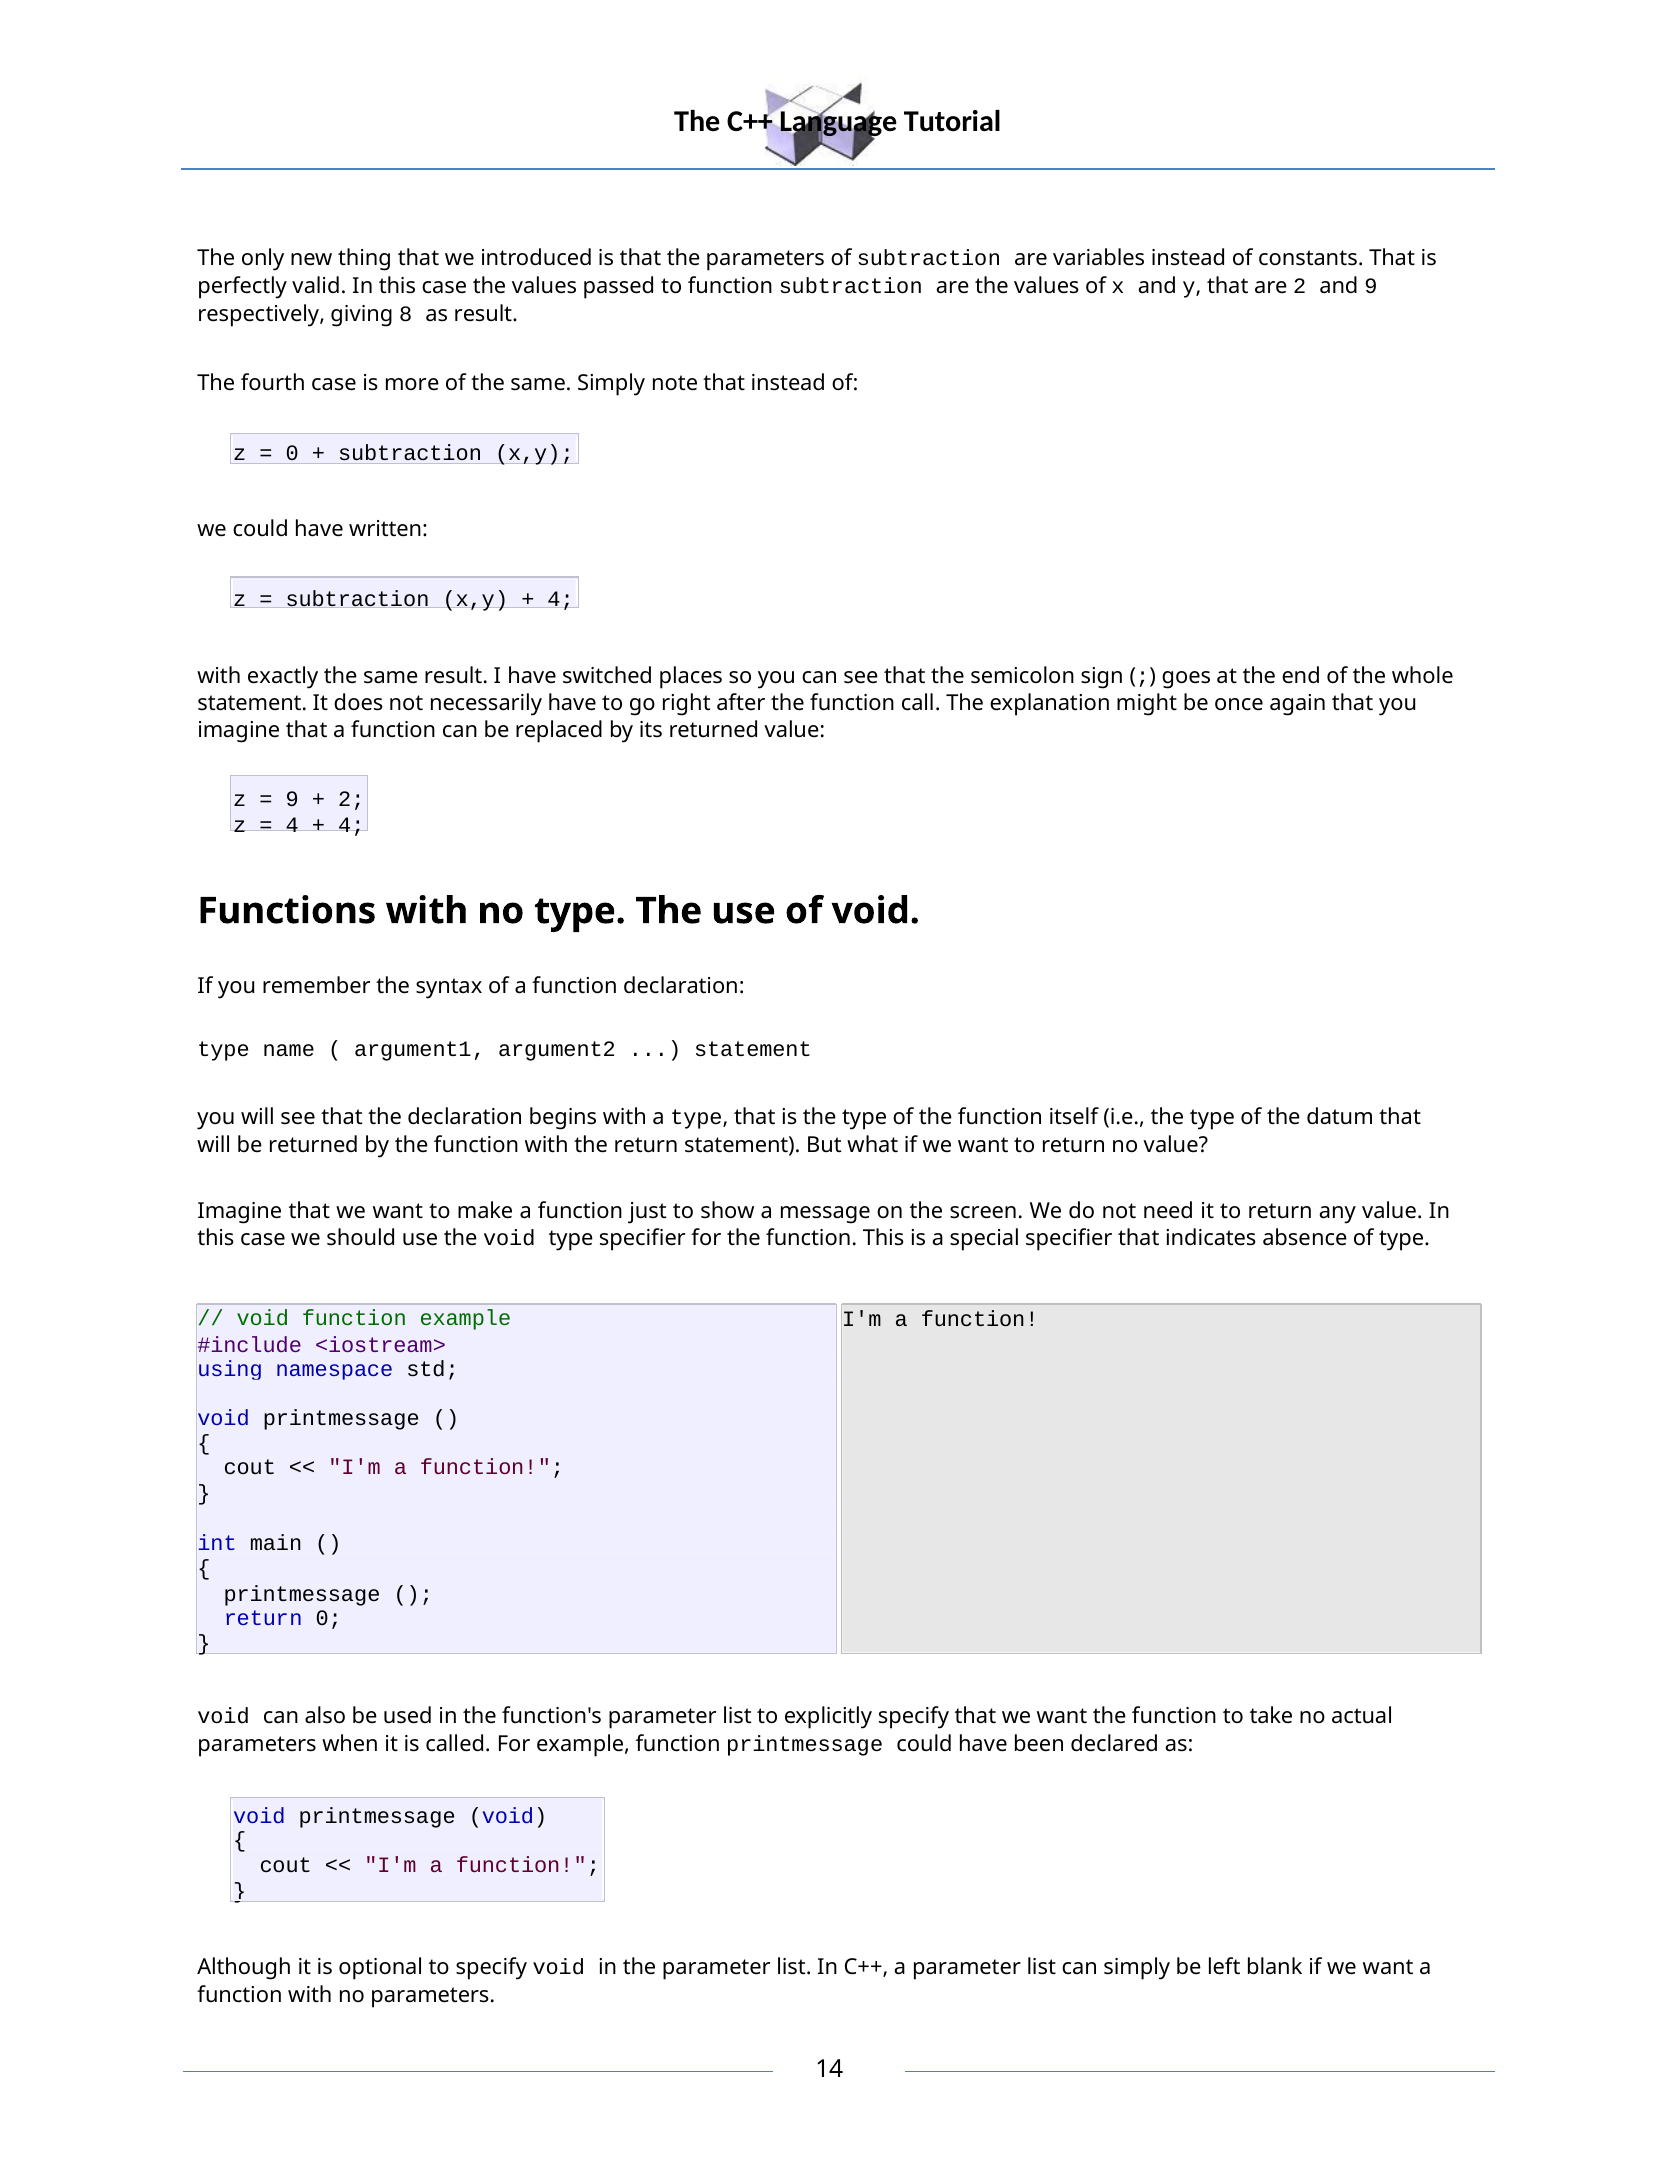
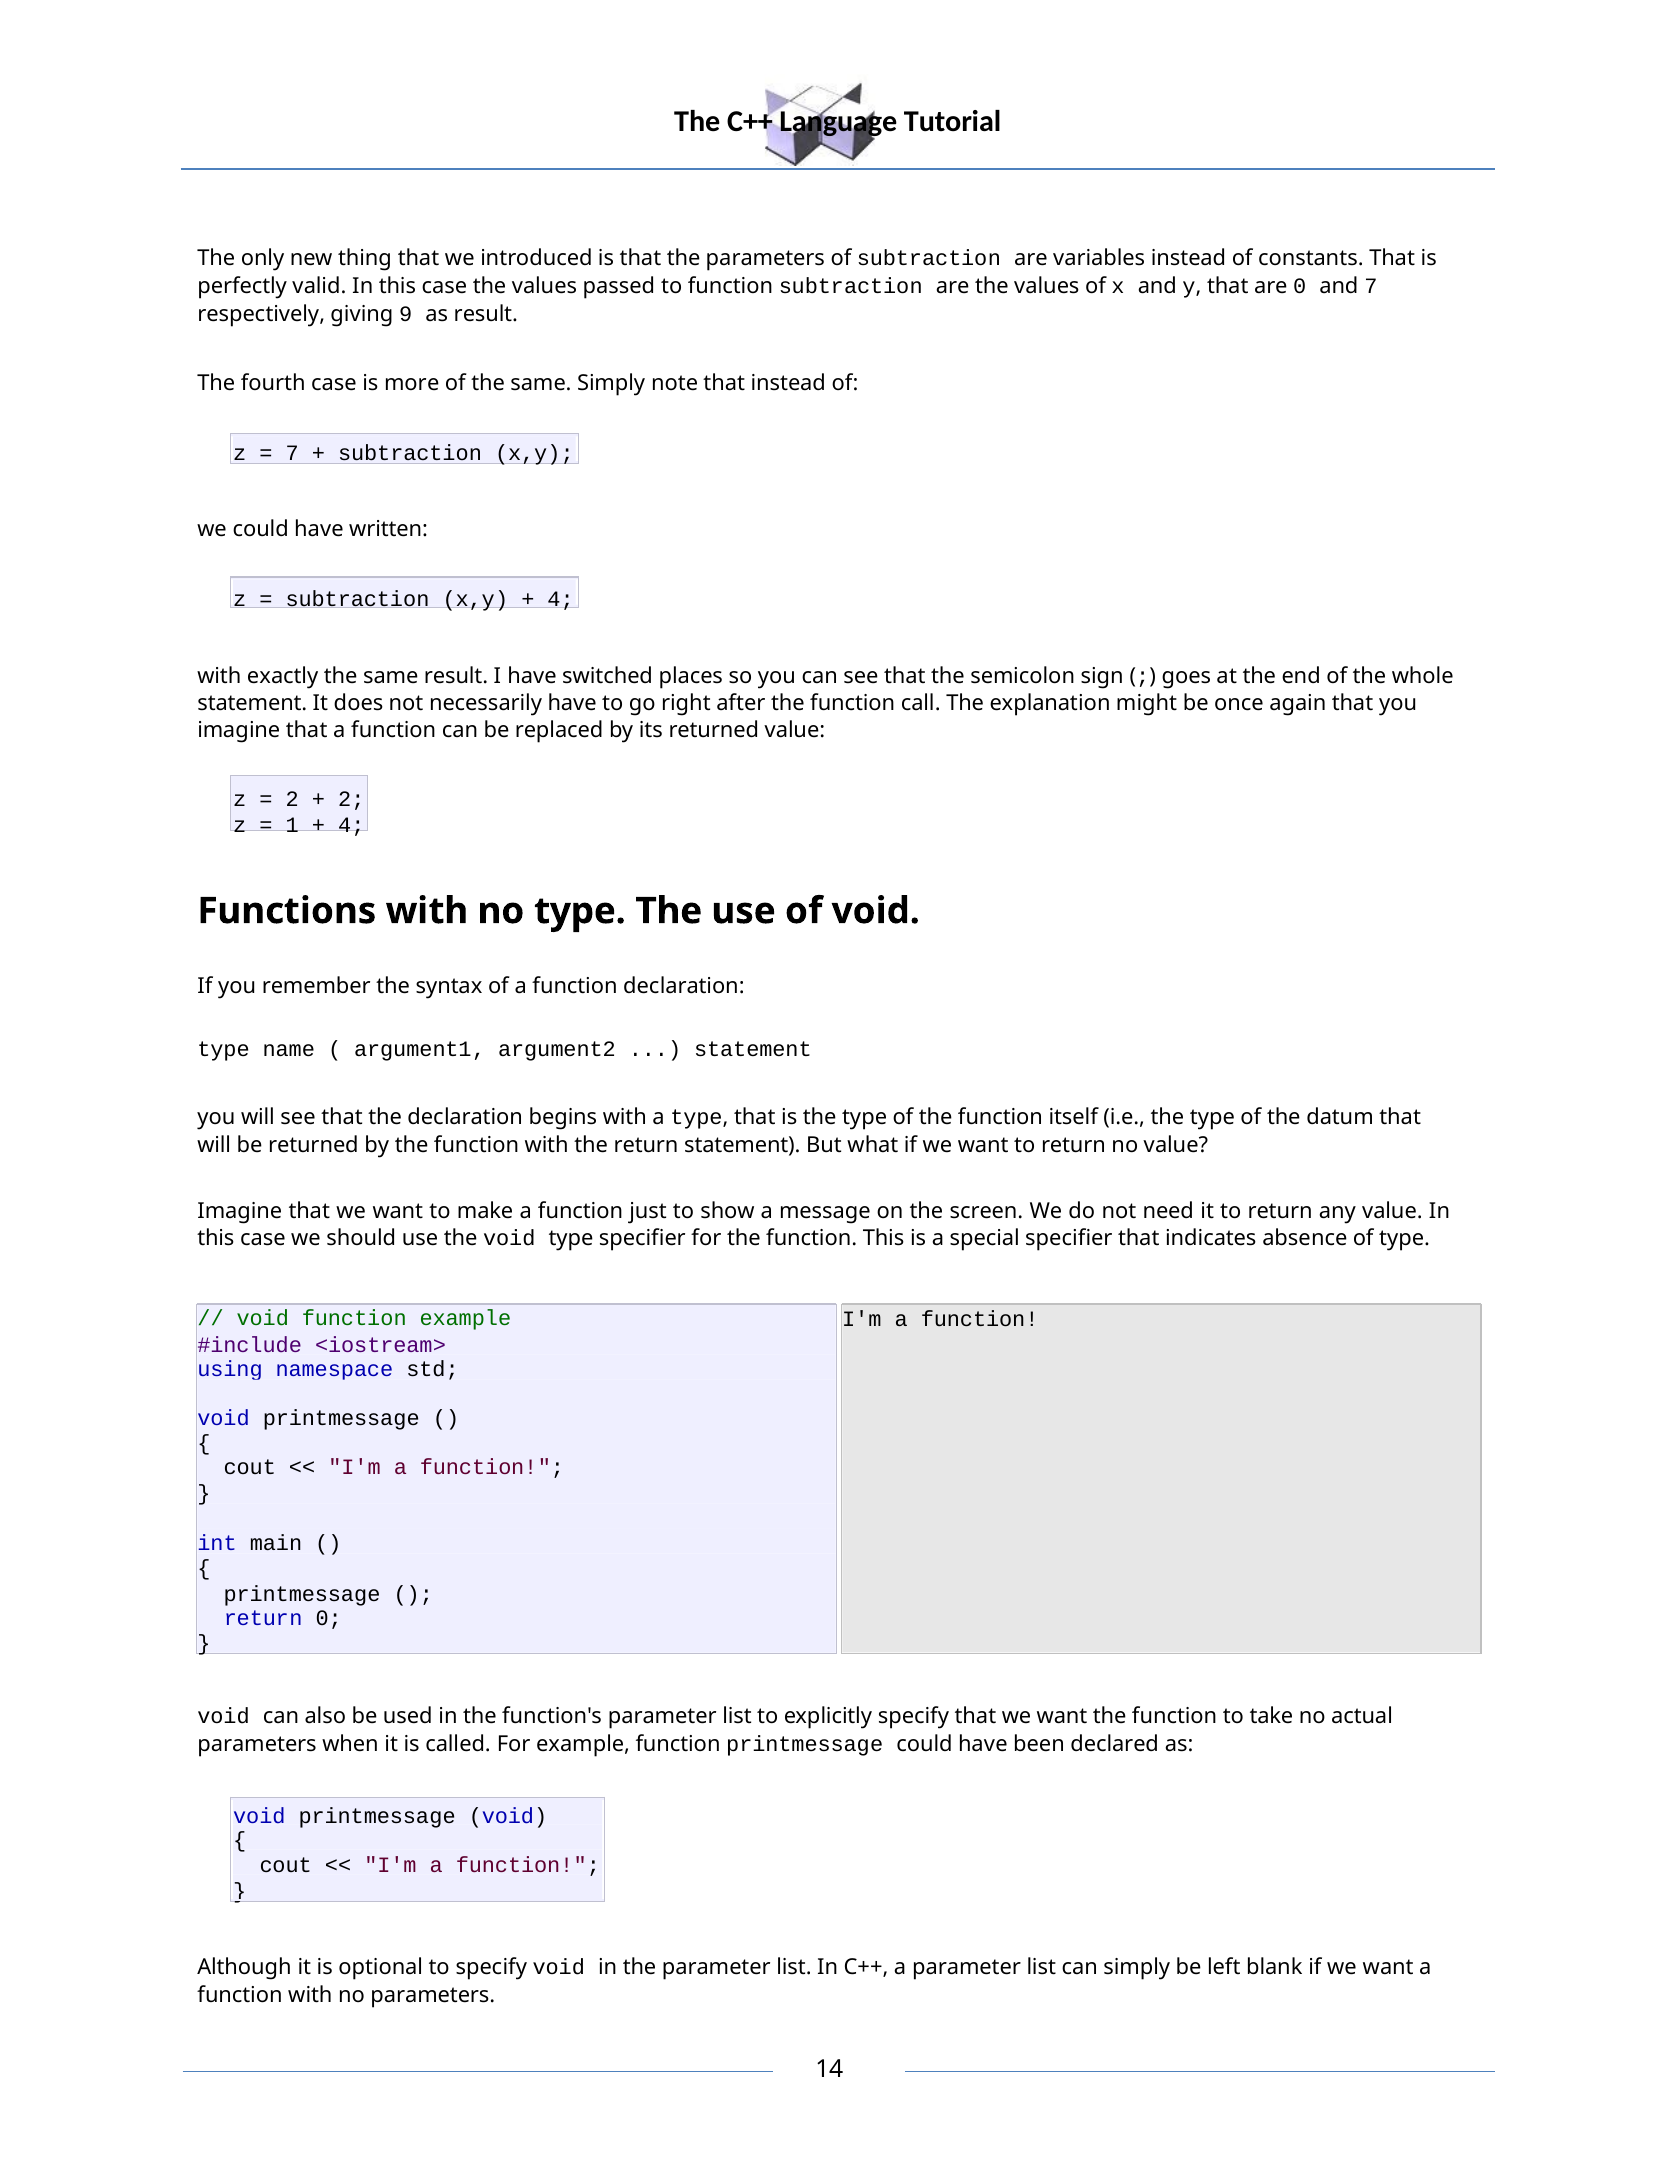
are 2: 2 -> 0
and 9: 9 -> 7
8: 8 -> 9
0 at (292, 453): 0 -> 7
9 at (292, 800): 9 -> 2
4 at (292, 825): 4 -> 1
